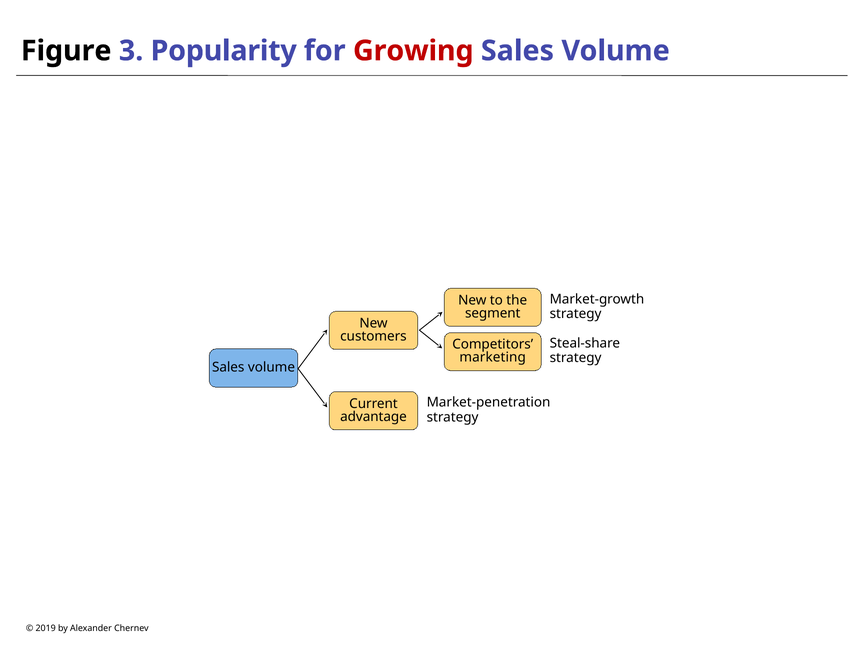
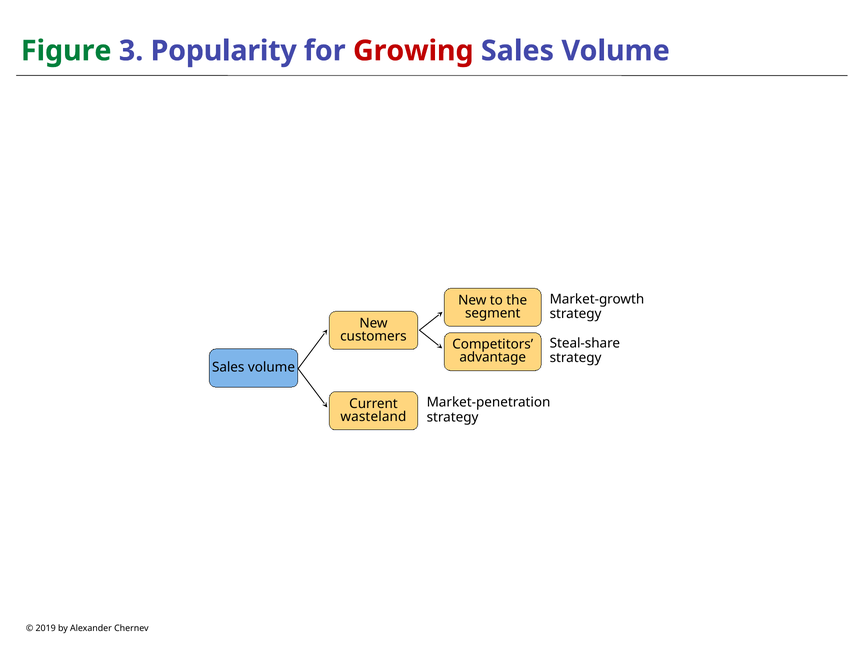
Figure colour: black -> green
marketing: marketing -> advantage
advantage: advantage -> wasteland
